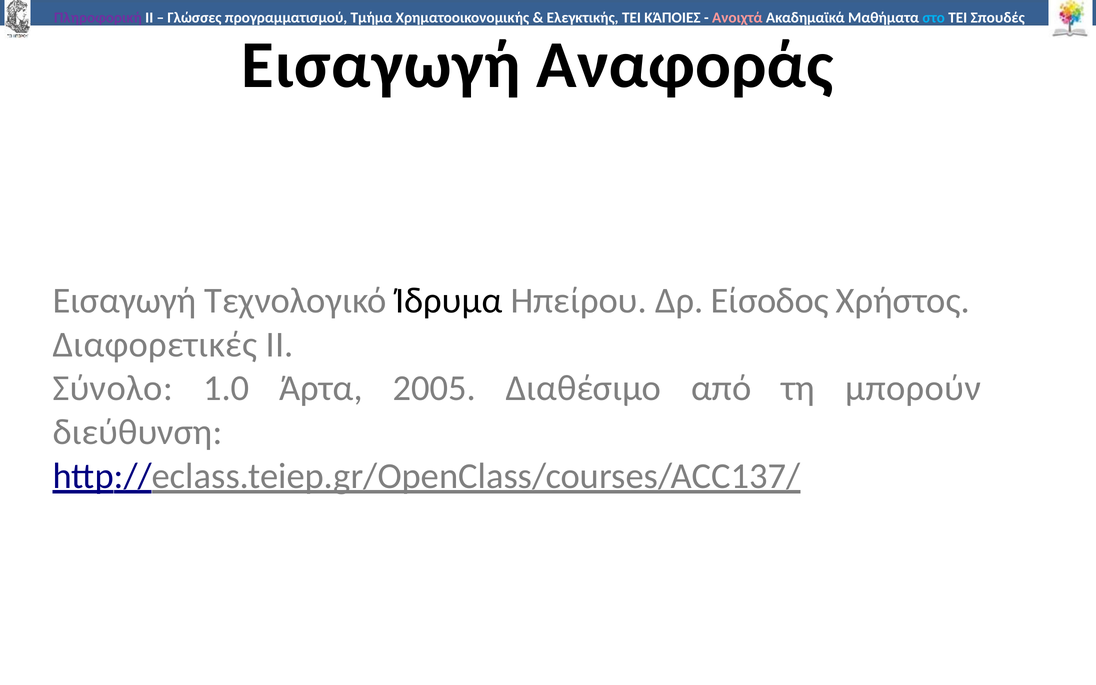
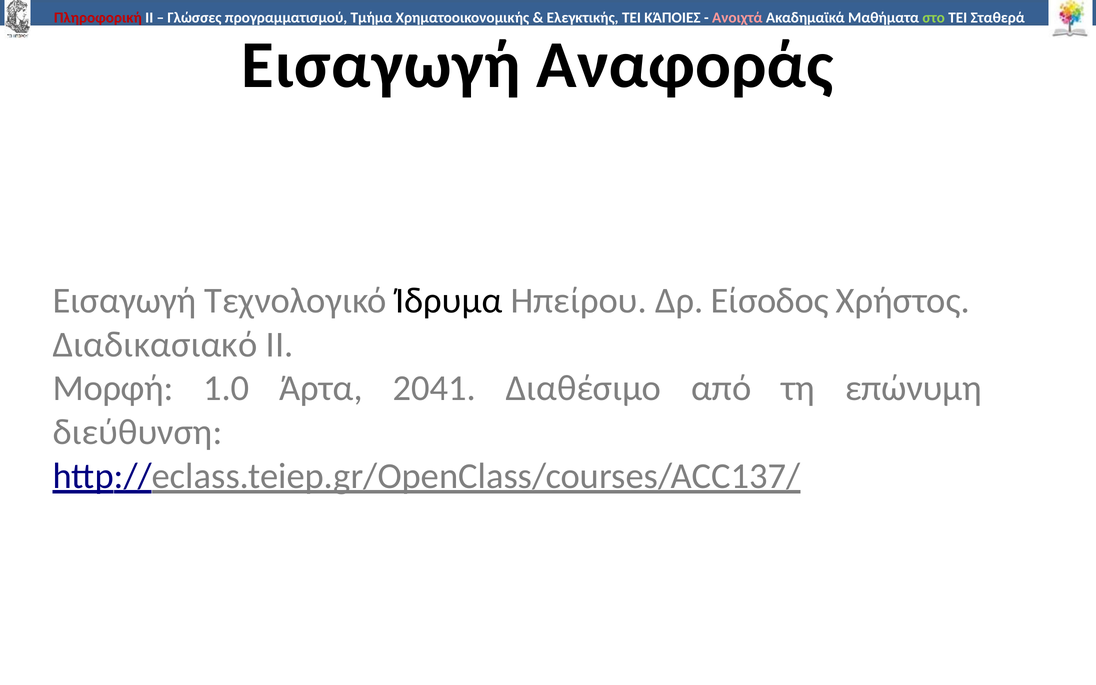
Πληροφορική colour: purple -> red
στο at (934, 18) colour: light blue -> light green
Σπουδές: Σπουδές -> Σταθερά
Διαφορετικές: Διαφορετικές -> Διαδικασιακό
Σύνολο: Σύνολο -> Μορφή
2005: 2005 -> 2041
μπορούν: μπορούν -> επώνυμη
